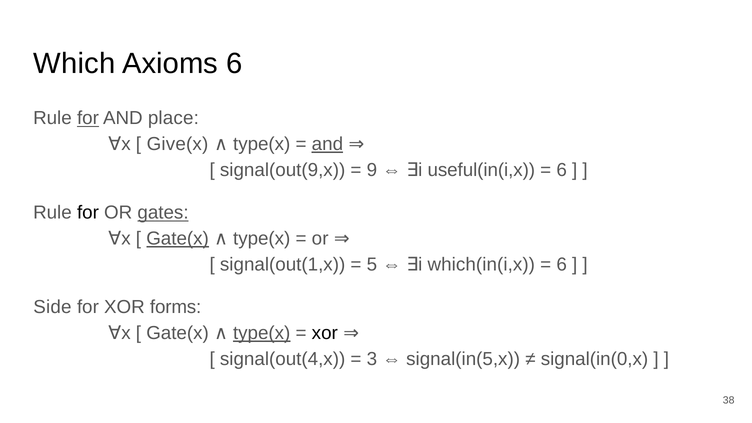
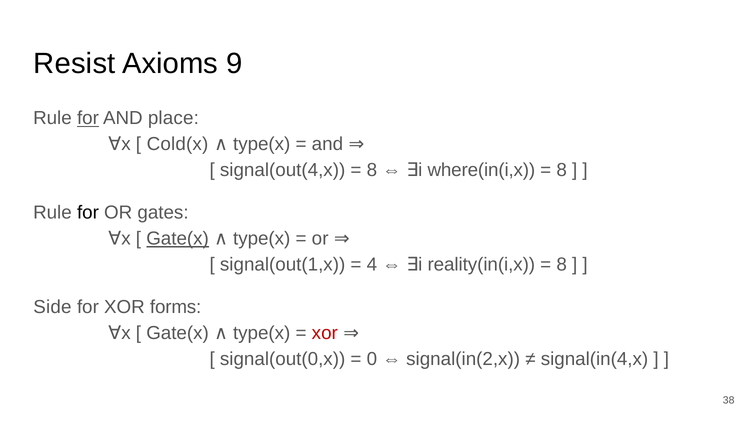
Which: Which -> Resist
Axioms 6: 6 -> 9
Give(x: Give(x -> Cold(x
and at (327, 144) underline: present -> none
signal(out(9,x: signal(out(9,x -> signal(out(4,x
9 at (372, 170): 9 -> 8
useful(in(i,x: useful(in(i,x -> where(in(i,x
6 at (562, 170): 6 -> 8
gates underline: present -> none
5: 5 -> 4
which(in(i,x: which(in(i,x -> reality(in(i,x
6 at (562, 265): 6 -> 8
type(x at (262, 333) underline: present -> none
xor at (325, 333) colour: black -> red
signal(out(4,x: signal(out(4,x -> signal(out(0,x
3: 3 -> 0
signal(in(5,x: signal(in(5,x -> signal(in(2,x
signal(in(0,x: signal(in(0,x -> signal(in(4,x
